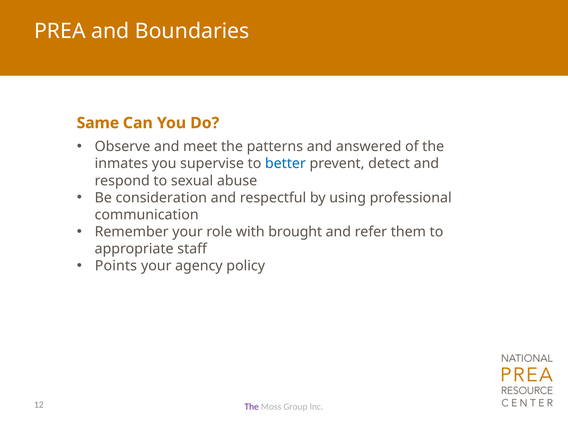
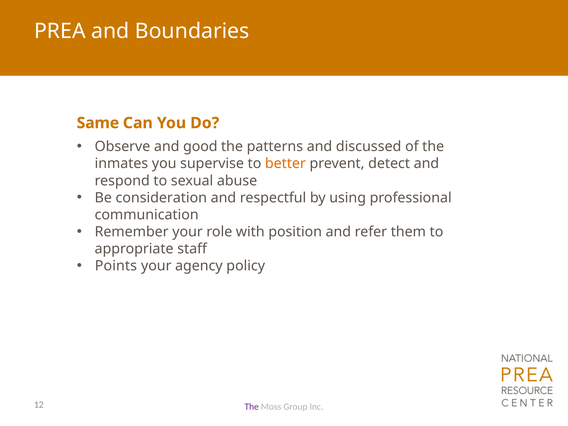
meet: meet -> good
answered: answered -> discussed
better colour: blue -> orange
brought: brought -> position
